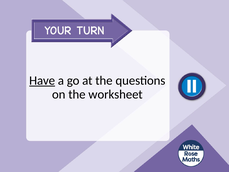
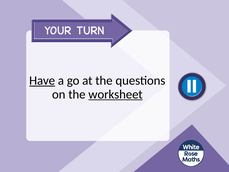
worksheet underline: none -> present
